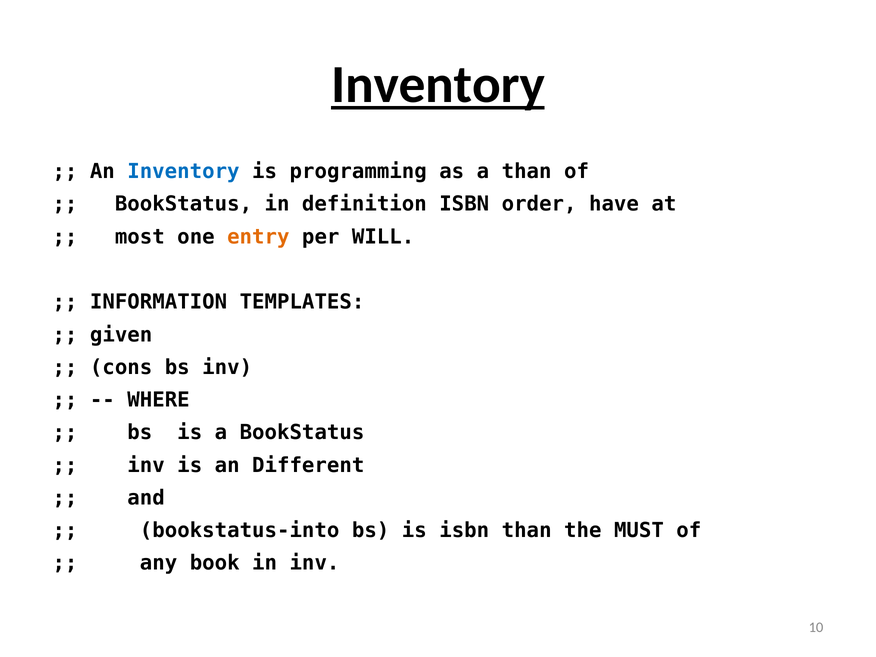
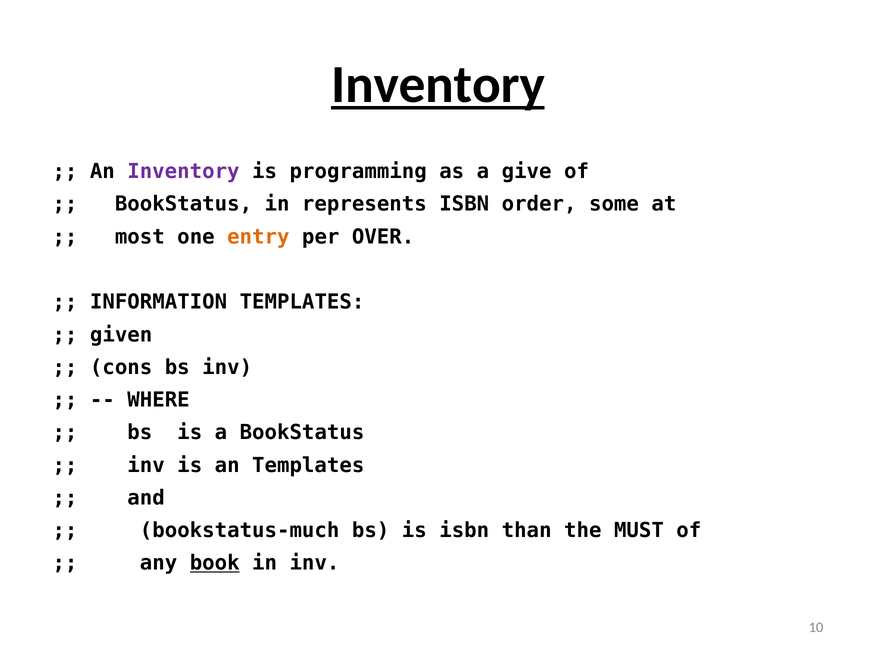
Inventory at (183, 172) colour: blue -> purple
a than: than -> give
definition: definition -> represents
have: have -> some
WILL: WILL -> OVER
an Different: Different -> Templates
bookstatus-into: bookstatus-into -> bookstatus-much
book underline: none -> present
